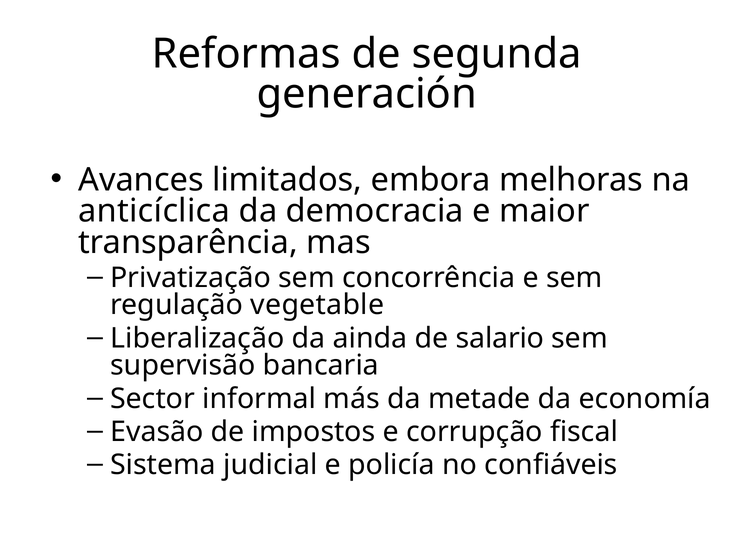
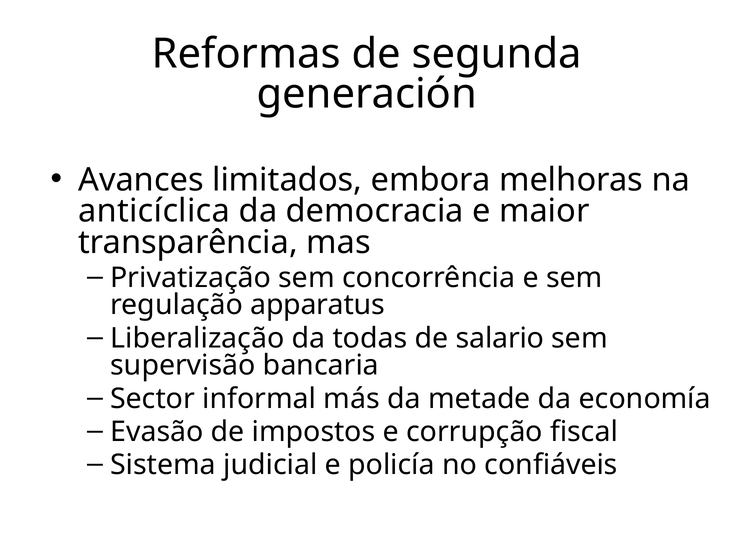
vegetable: vegetable -> apparatus
ainda: ainda -> todas
